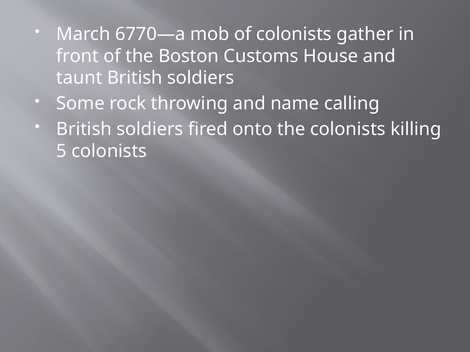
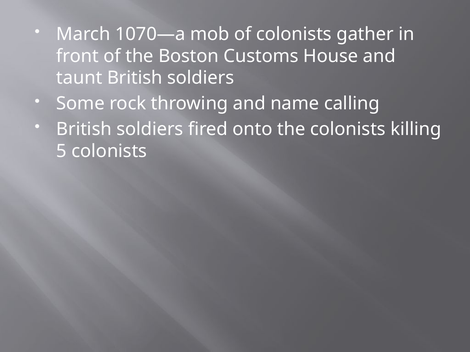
6770—a: 6770—a -> 1070—a
